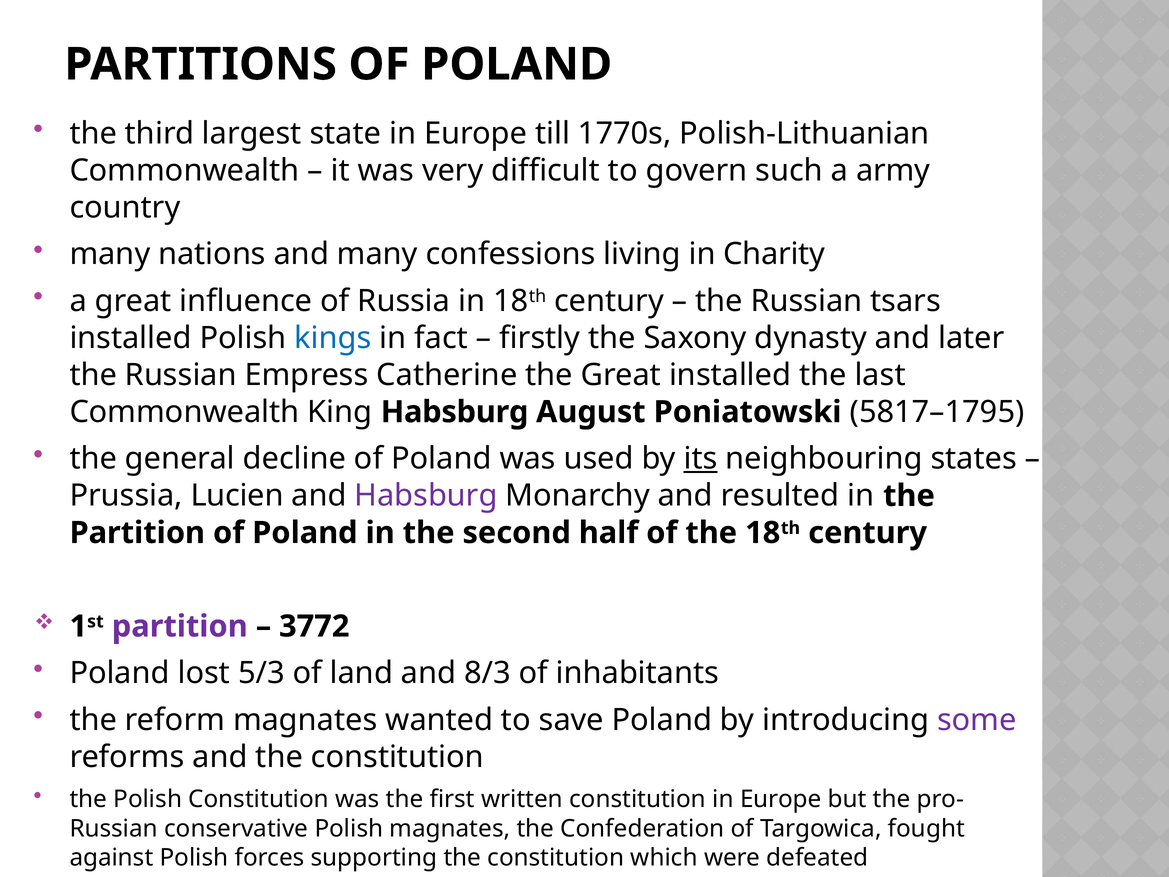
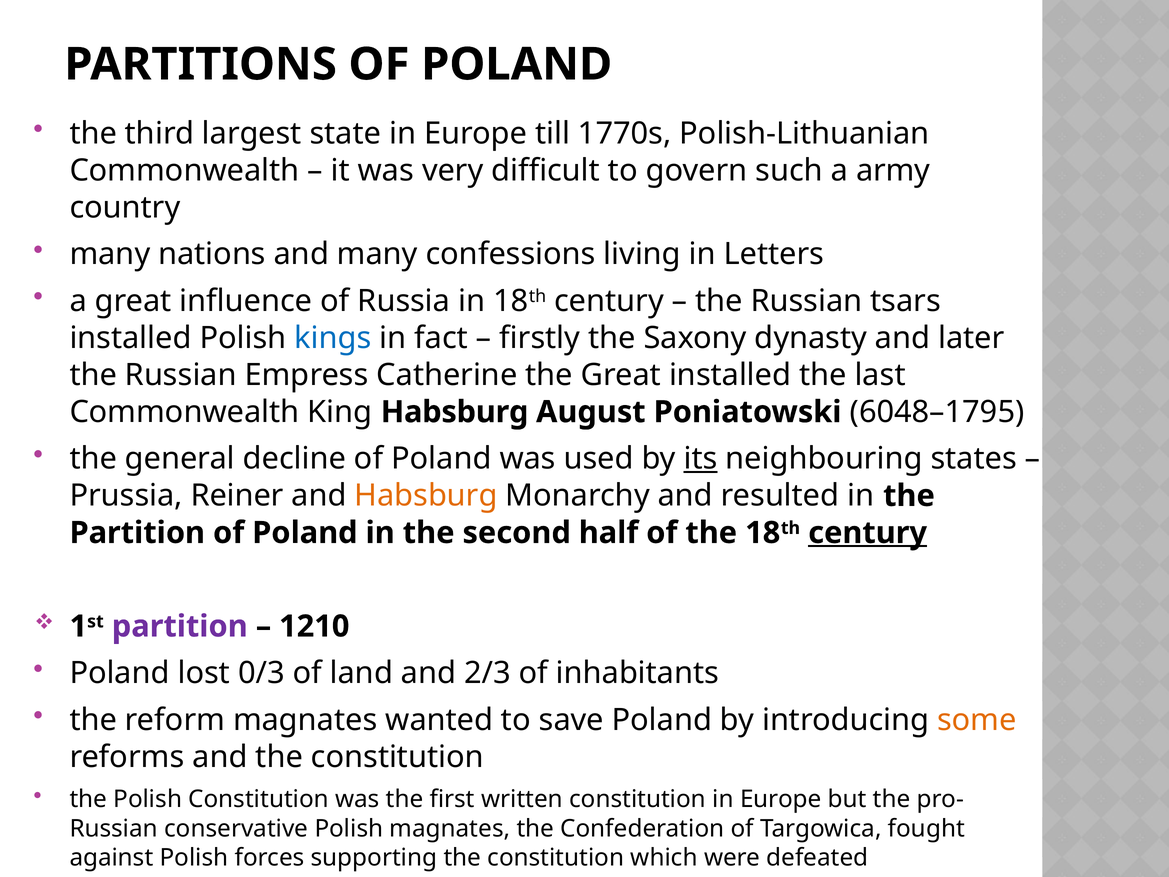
Charity: Charity -> Letters
5817–1795: 5817–1795 -> 6048–1795
Lucien: Lucien -> Reiner
Habsburg at (426, 496) colour: purple -> orange
century at (868, 533) underline: none -> present
3772: 3772 -> 1210
5/3: 5/3 -> 0/3
8/3: 8/3 -> 2/3
some colour: purple -> orange
